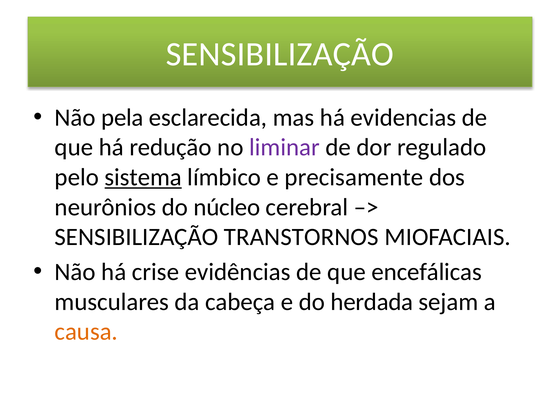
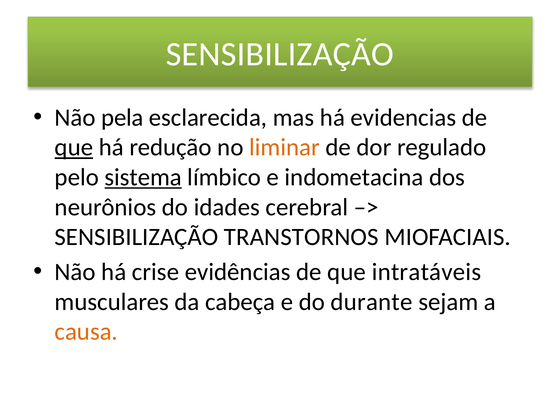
que at (74, 147) underline: none -> present
liminar colour: purple -> orange
precisamente: precisamente -> indometacina
núcleo: núcleo -> idades
encefálicas: encefálicas -> intratáveis
herdada: herdada -> durante
